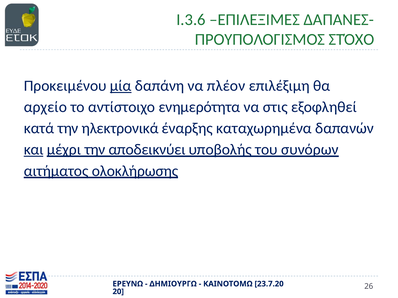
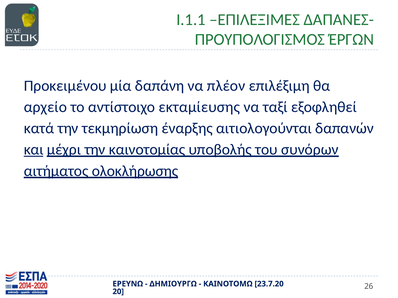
Ι.3.6: Ι.3.6 -> Ι.1.1
ΣΤΌΧΟ: ΣΤΌΧΟ -> ΈΡΓΩΝ
μία underline: present -> none
ενημερότητα: ενημερότητα -> εκταμίευσης
στις: στις -> ταξί
ηλεκτρονικά: ηλεκτρονικά -> τεκμηρίωση
καταχωρημένα: καταχωρημένα -> αιτιολογούνται
αποδεικνύει: αποδεικνύει -> καινοτομίας
